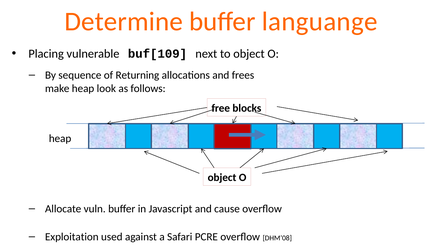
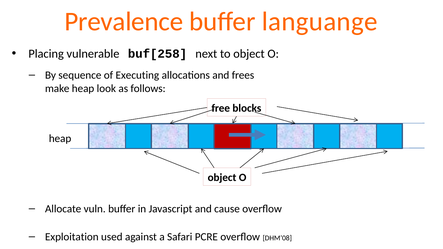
Determine: Determine -> Prevalence
buf[109: buf[109 -> buf[258
Returning: Returning -> Executing
